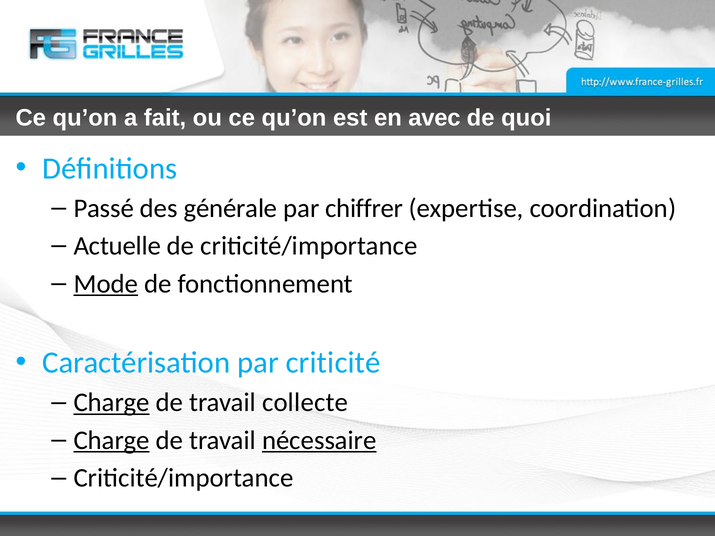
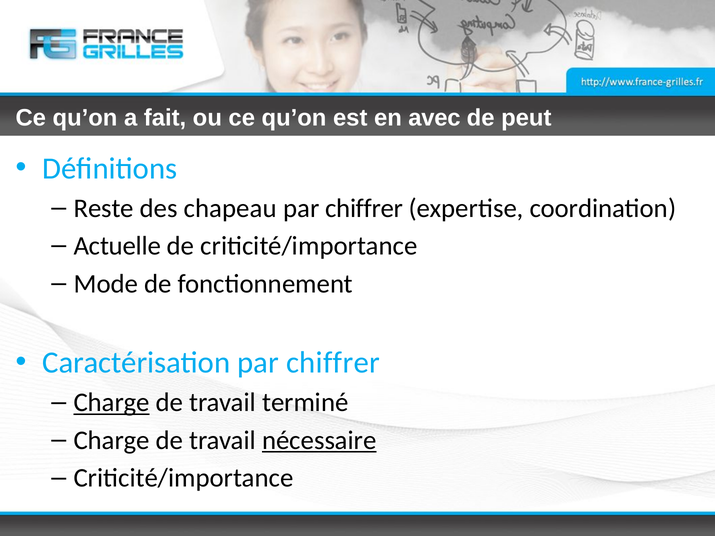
quoi: quoi -> peut
Passé: Passé -> Reste
générale: générale -> chapeau
Mode underline: present -> none
Caractérisation par criticité: criticité -> chiffrer
collecte: collecte -> terminé
Charge at (112, 441) underline: present -> none
